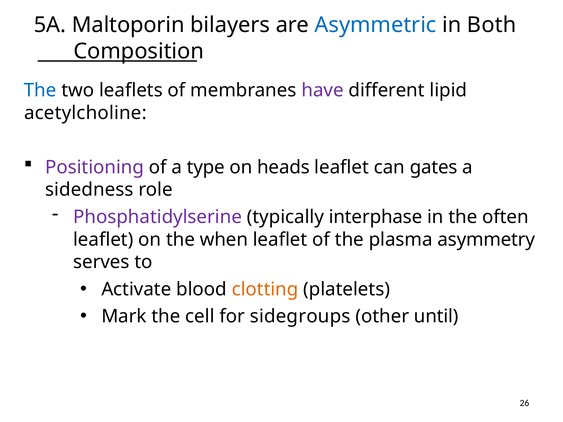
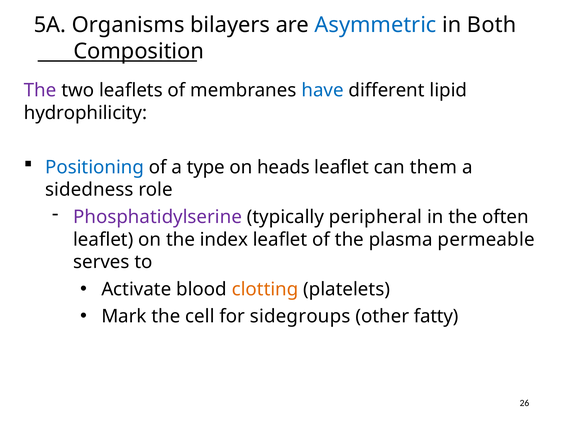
Maltoporin: Maltoporin -> Organisms
The at (40, 90) colour: blue -> purple
have colour: purple -> blue
acetylcholine: acetylcholine -> hydrophilicity
Positioning colour: purple -> blue
gates: gates -> them
interphase: interphase -> peripheral
when: when -> index
asymmetry: asymmetry -> permeable
until: until -> fatty
